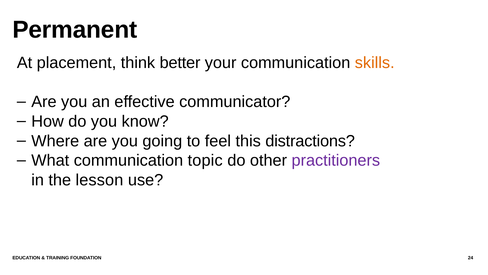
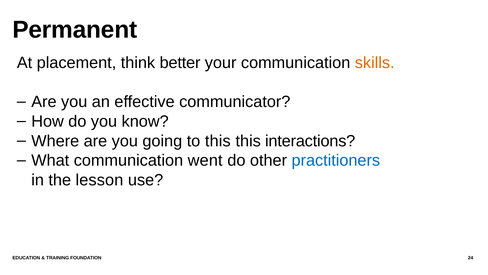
to feel: feel -> this
distractions: distractions -> interactions
topic: topic -> went
practitioners colour: purple -> blue
